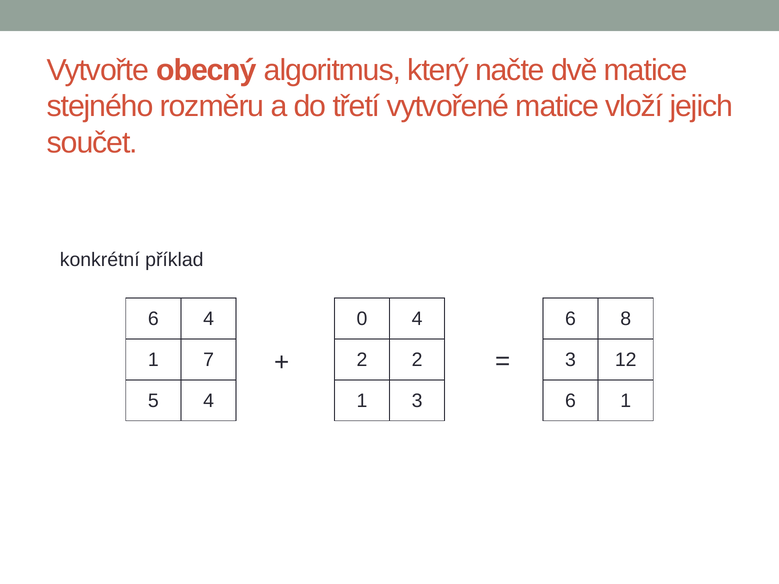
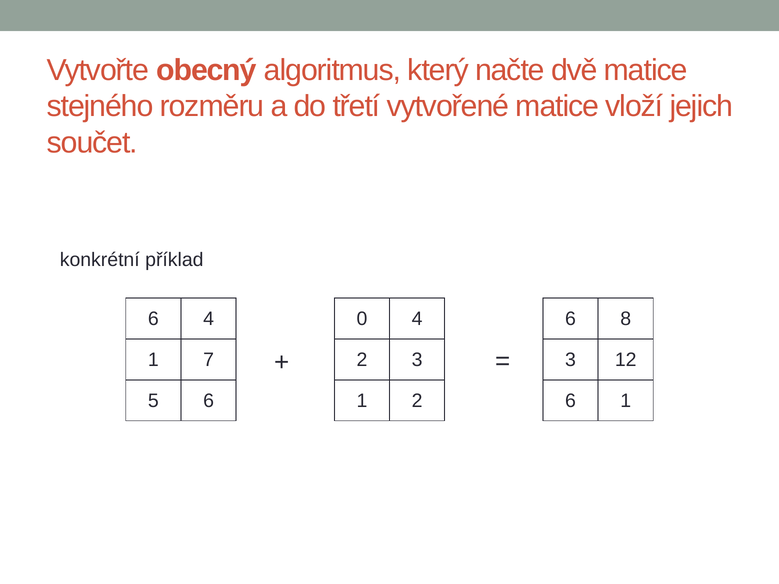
2 2: 2 -> 3
5 4: 4 -> 6
1 3: 3 -> 2
